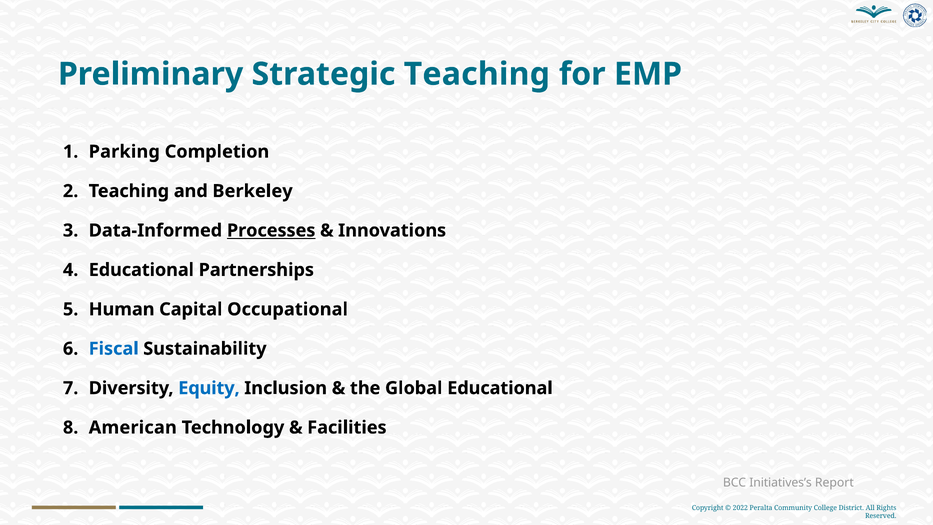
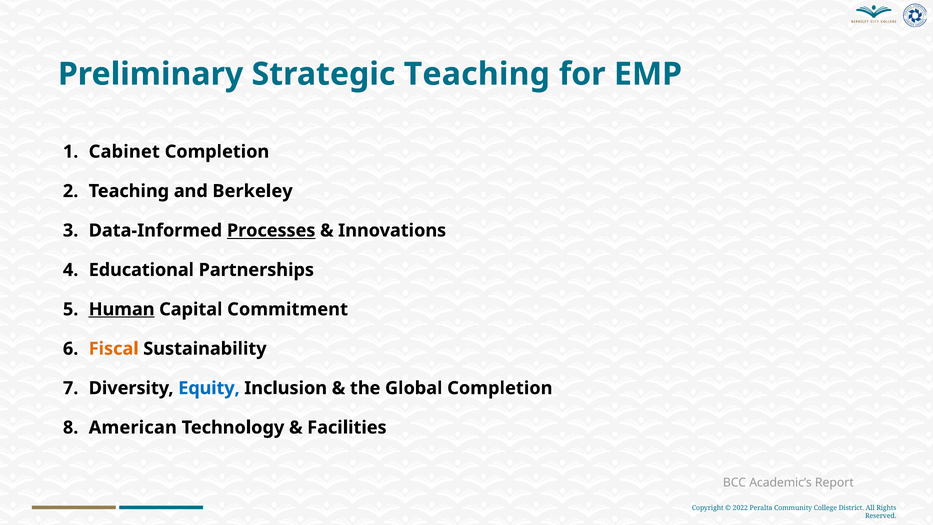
Parking: Parking -> Cabinet
Human underline: none -> present
Occupational: Occupational -> Commitment
Fiscal colour: blue -> orange
Global Educational: Educational -> Completion
Initiatives’s: Initiatives’s -> Academic’s
